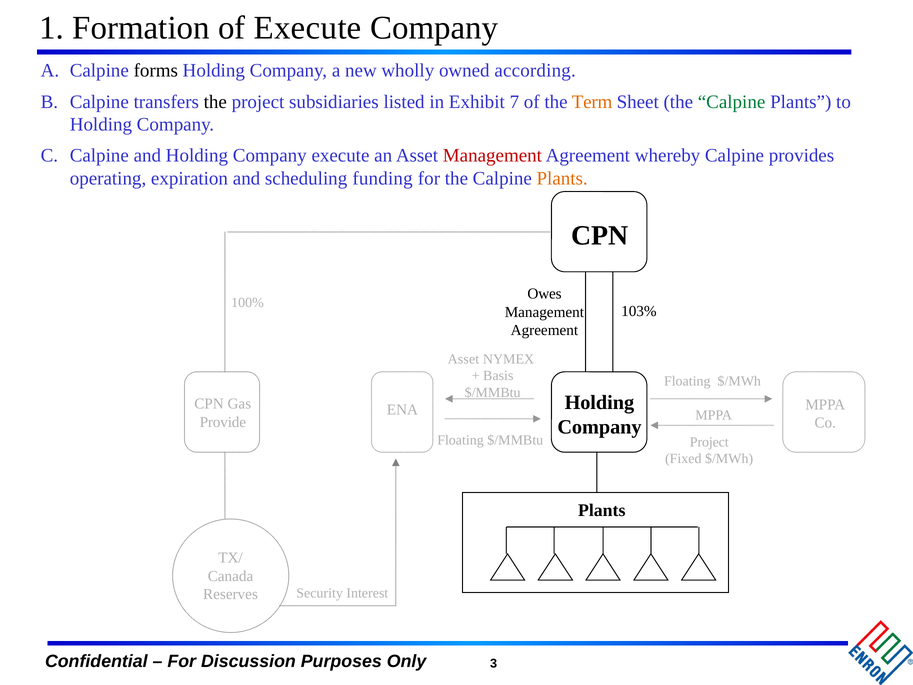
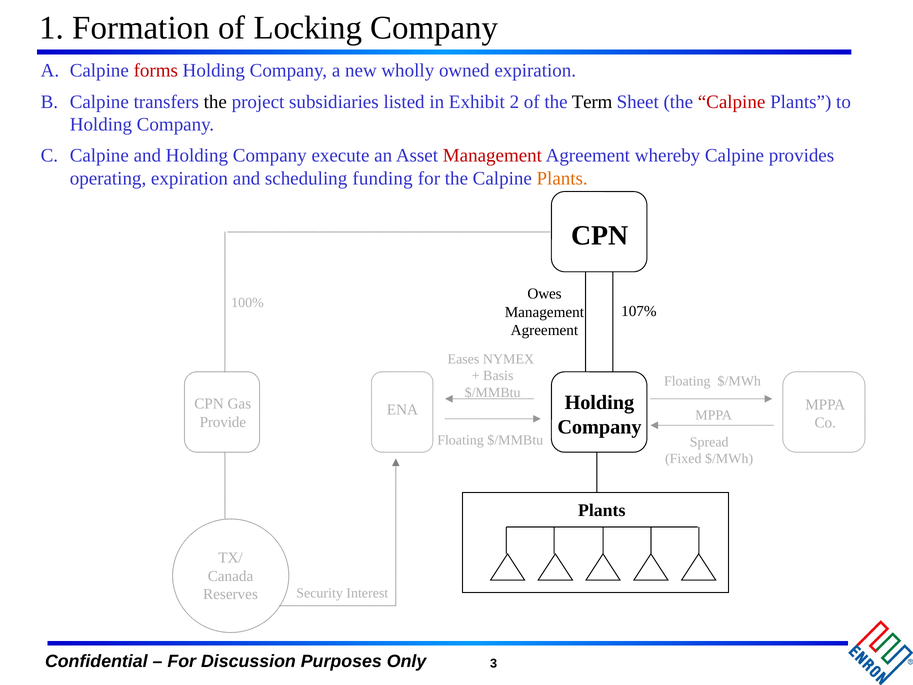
of Execute: Execute -> Locking
forms colour: black -> red
owned according: according -> expiration
7: 7 -> 2
Term colour: orange -> black
Calpine at (732, 102) colour: green -> red
103%: 103% -> 107%
Asset at (463, 359): Asset -> Eases
Project at (709, 442): Project -> Spread
